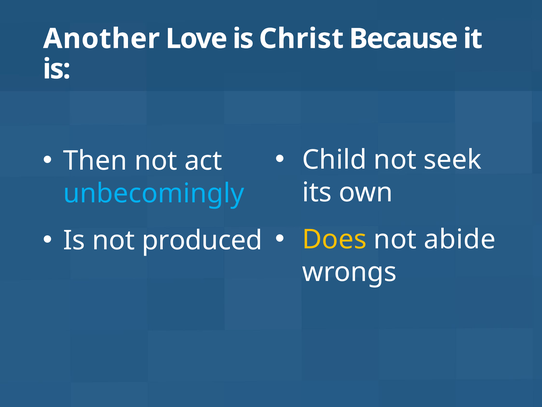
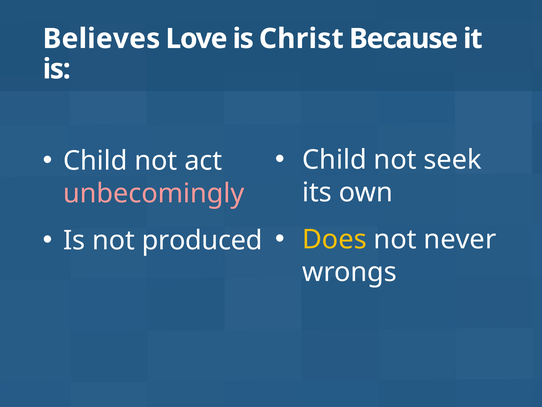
Another: Another -> Believes
Then at (95, 161): Then -> Child
unbecomingly colour: light blue -> pink
abide: abide -> never
